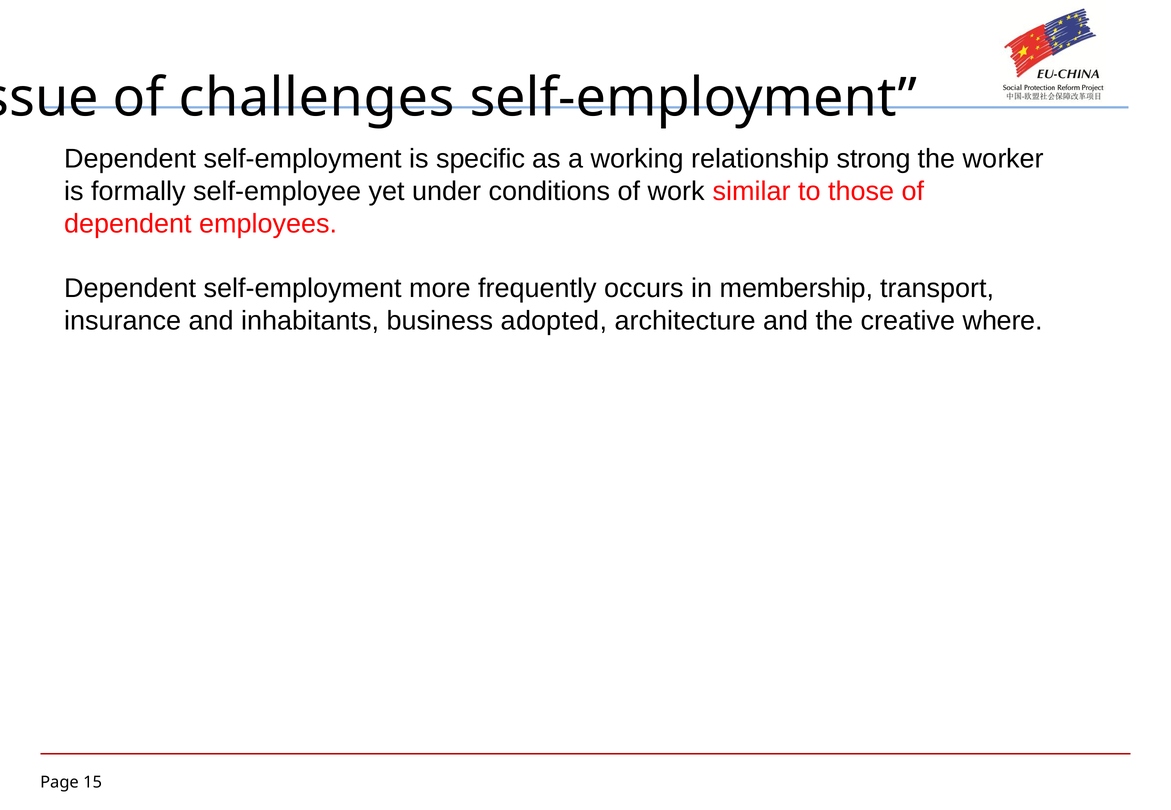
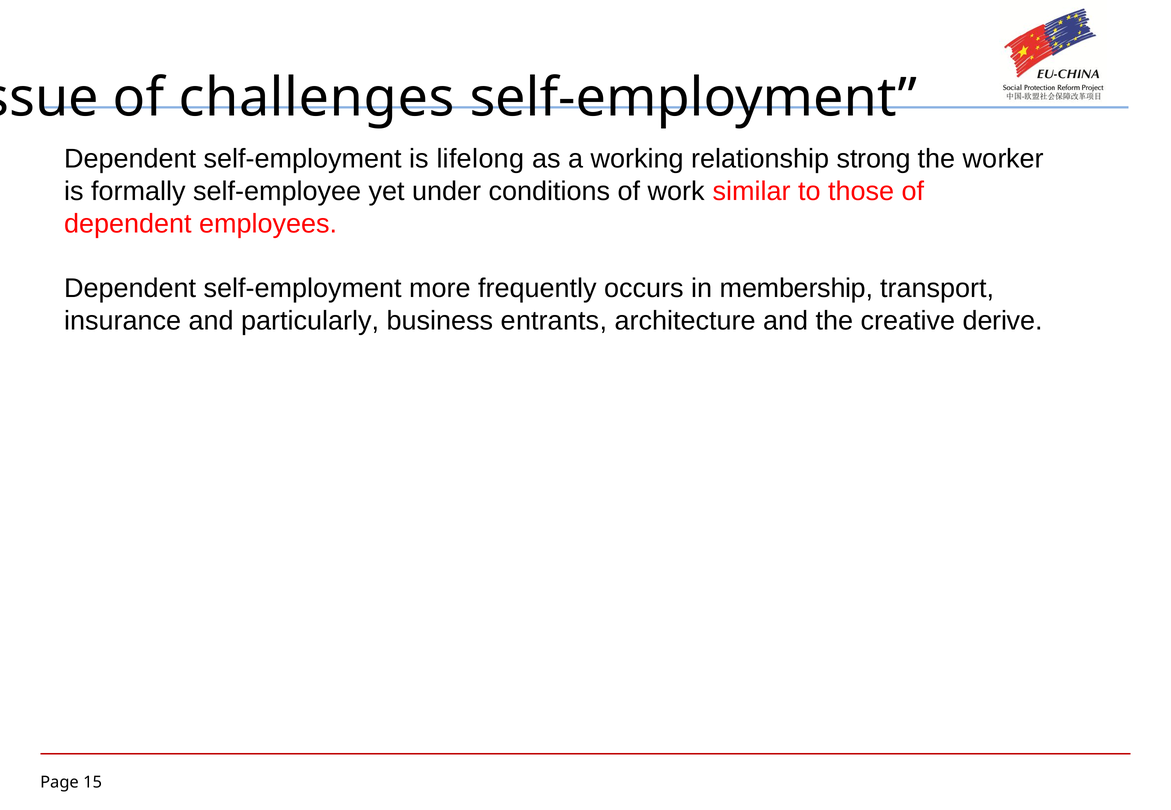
specific: specific -> lifelong
inhabitants: inhabitants -> particularly
adopted: adopted -> entrants
where: where -> derive
